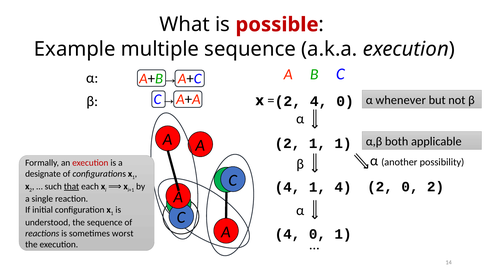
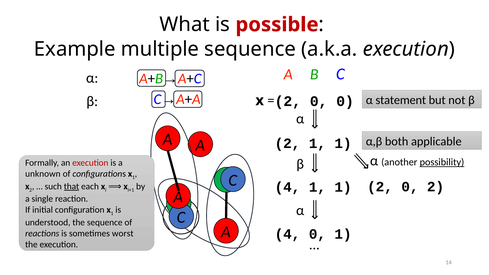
whenever: whenever -> statement
β 2 4: 4 -> 0
possibility underline: none -> present
designate: designate -> unknown
4 1 4: 4 -> 1
